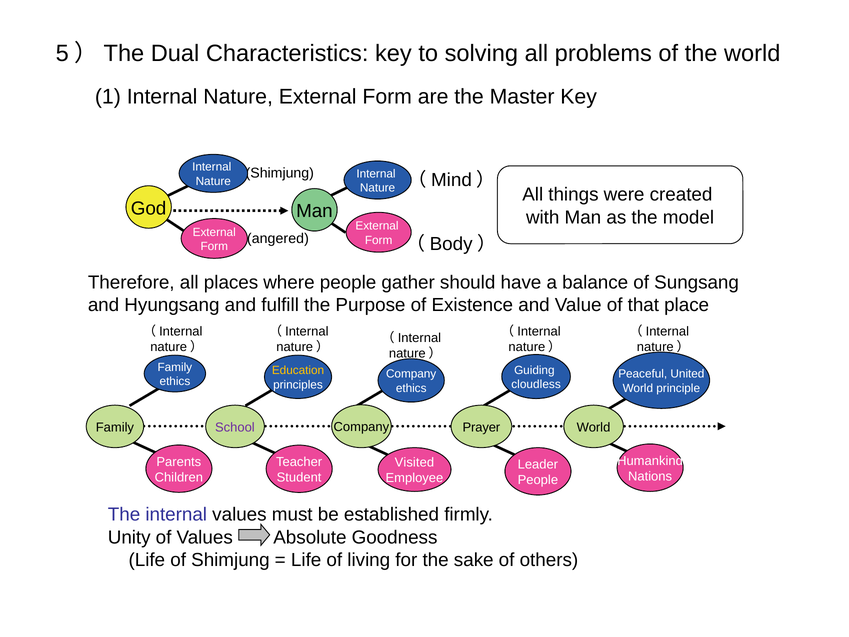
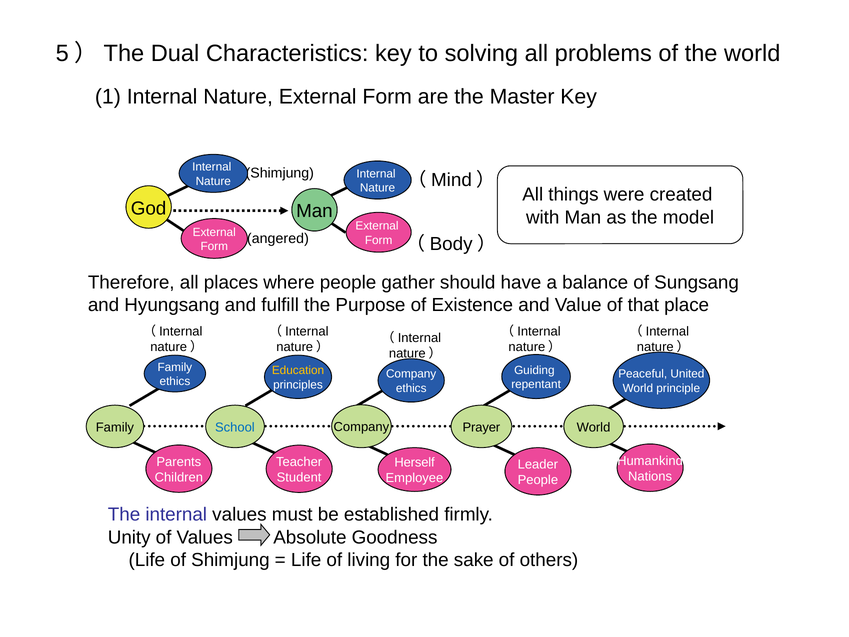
cloudless: cloudless -> repentant
School colour: purple -> blue
Visited: Visited -> Herself
